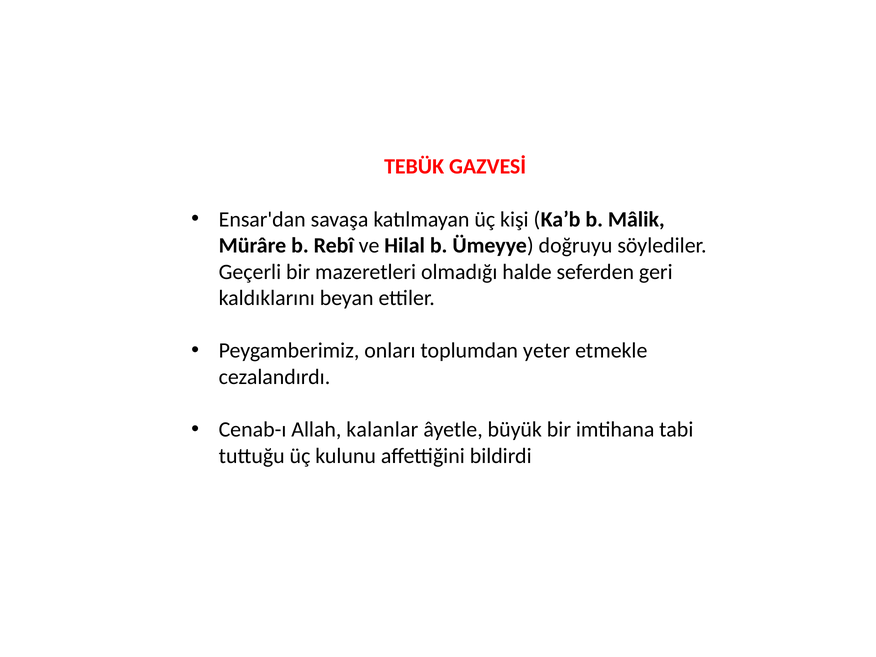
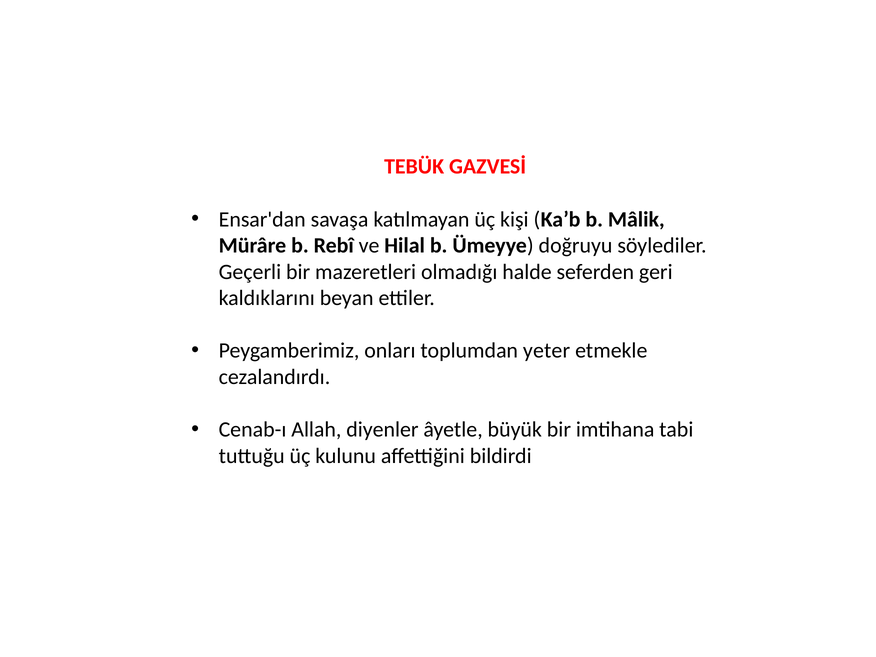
kalanlar: kalanlar -> diyenler
